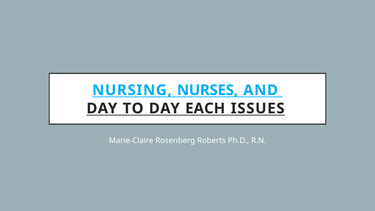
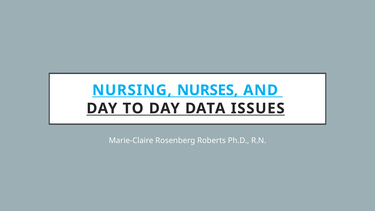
EACH: EACH -> DATA
